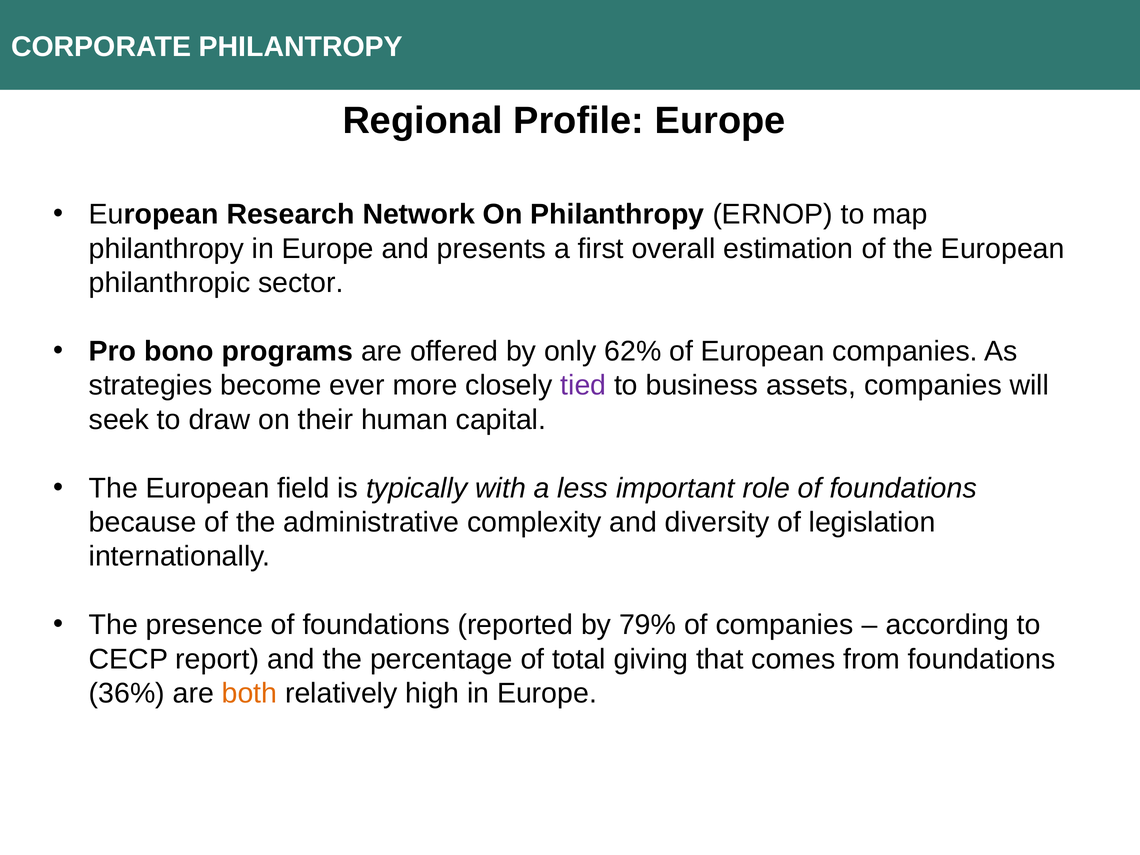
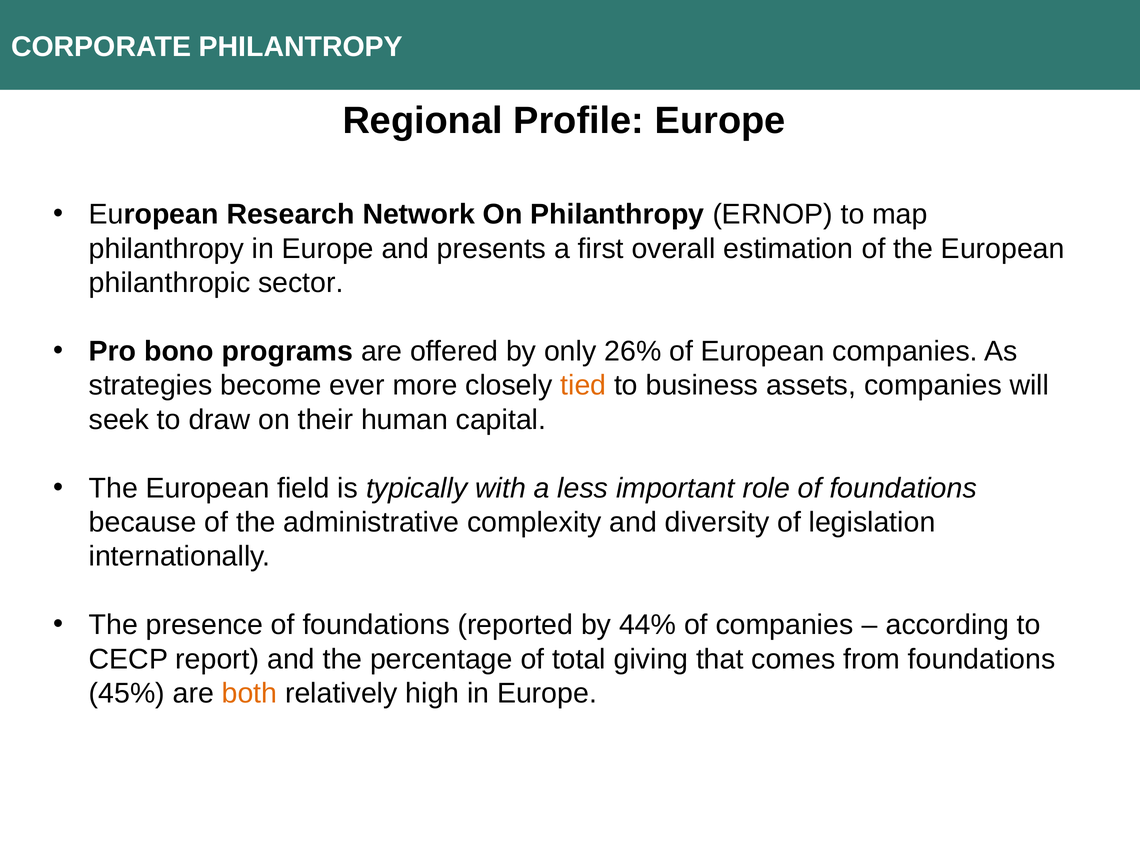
62%: 62% -> 26%
tied colour: purple -> orange
79%: 79% -> 44%
36%: 36% -> 45%
